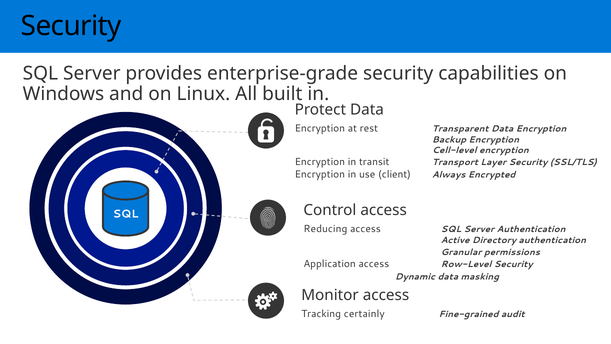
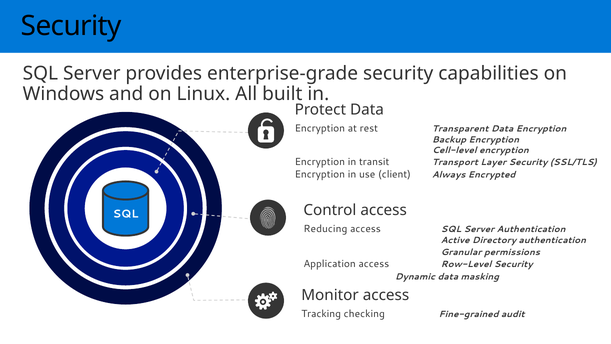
certainly: certainly -> checking
